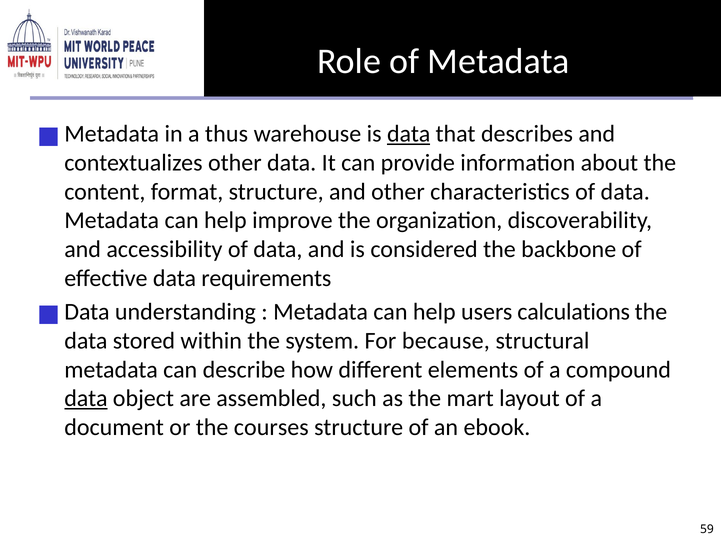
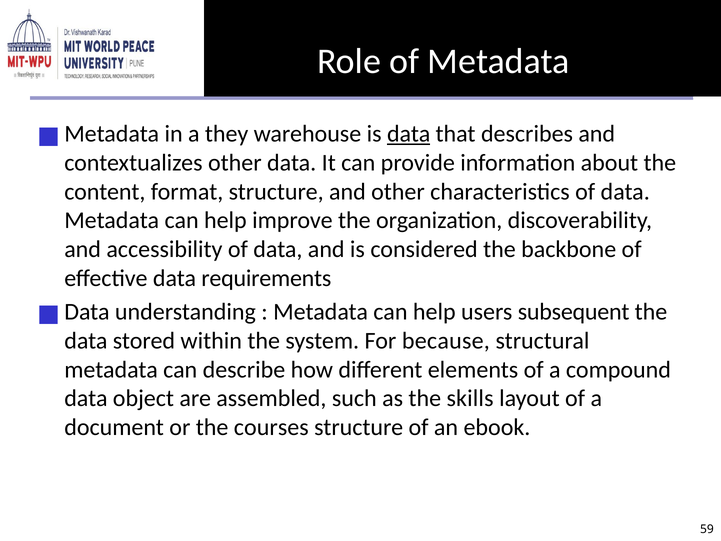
thus: thus -> they
calculations: calculations -> subsequent
data at (86, 398) underline: present -> none
mart: mart -> skills
